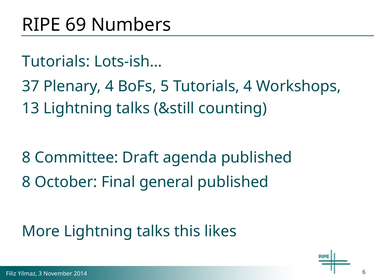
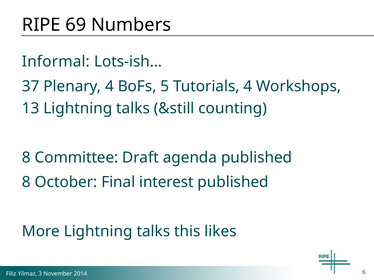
Tutorials at (56, 62): Tutorials -> Informal
general: general -> interest
